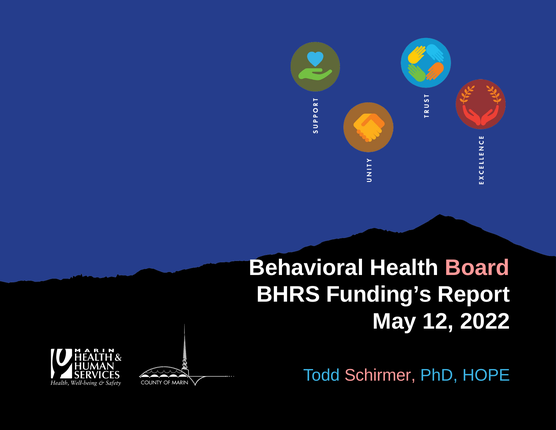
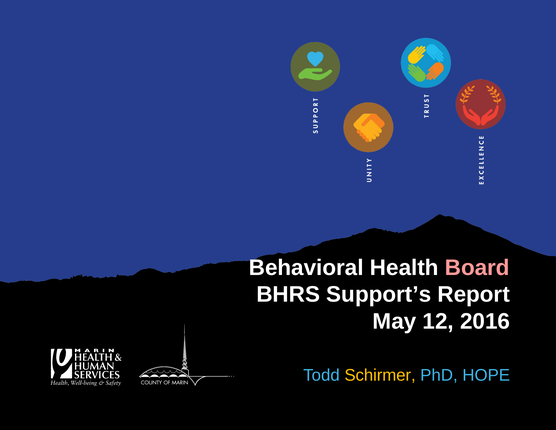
Funding’s: Funding’s -> Support’s
2022: 2022 -> 2016
Schirmer colour: pink -> yellow
